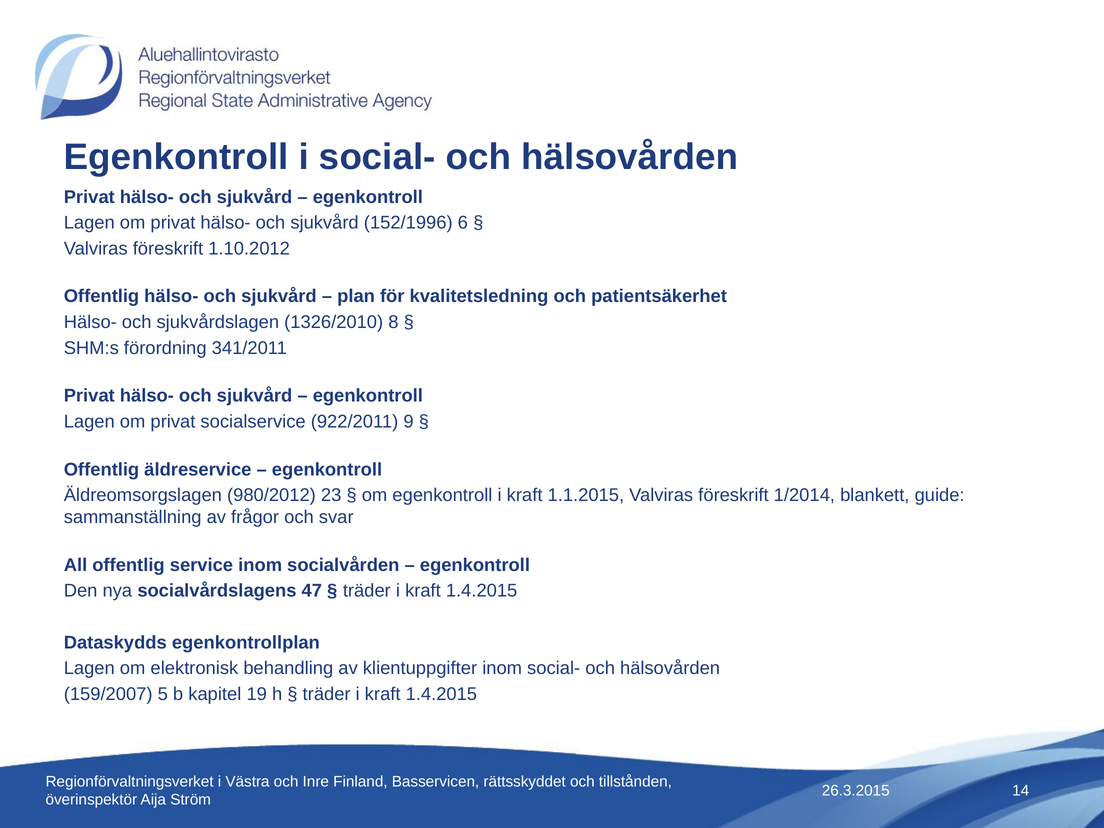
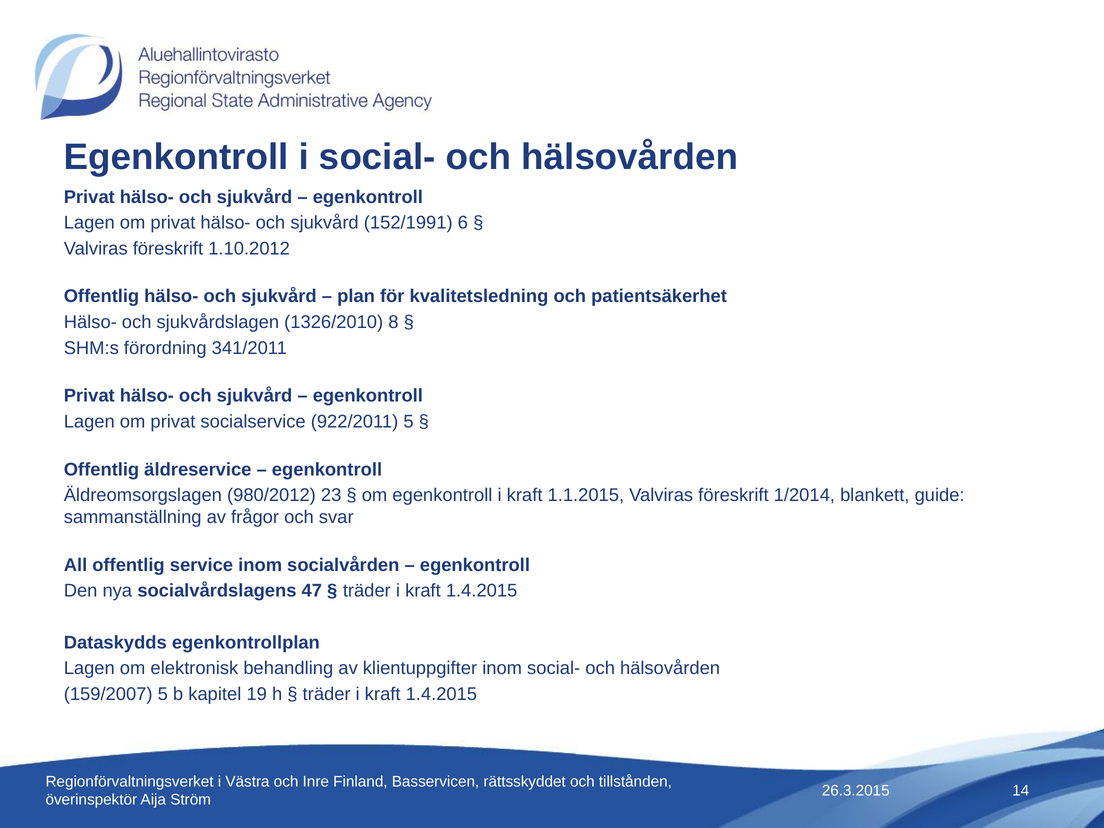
152/1996: 152/1996 -> 152/1991
922/2011 9: 9 -> 5
